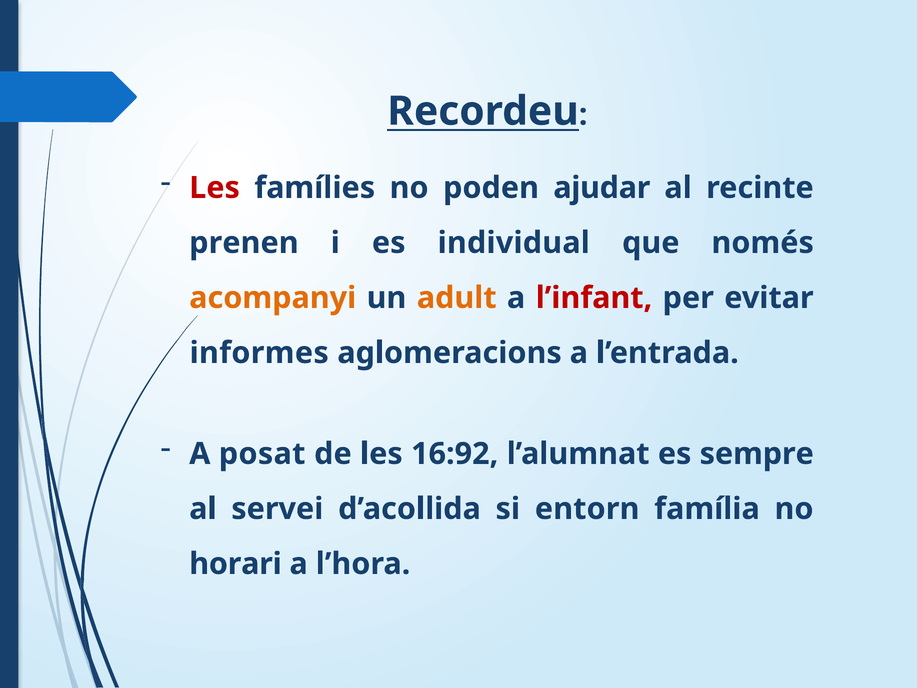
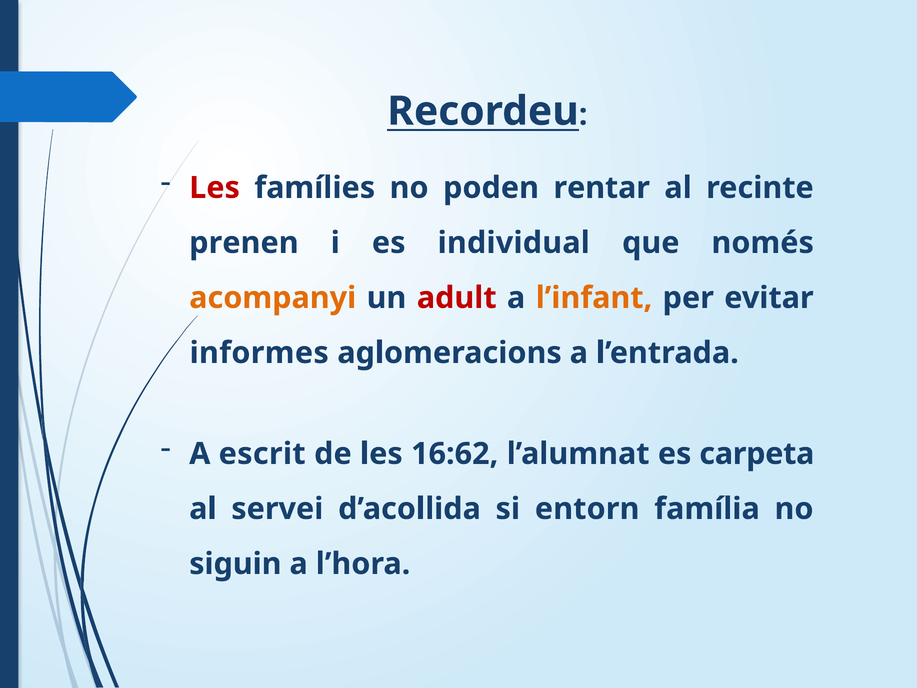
ajudar: ajudar -> rentar
adult colour: orange -> red
l’infant colour: red -> orange
posat: posat -> escrit
16:92: 16:92 -> 16:62
sempre: sempre -> carpeta
horari: horari -> siguin
